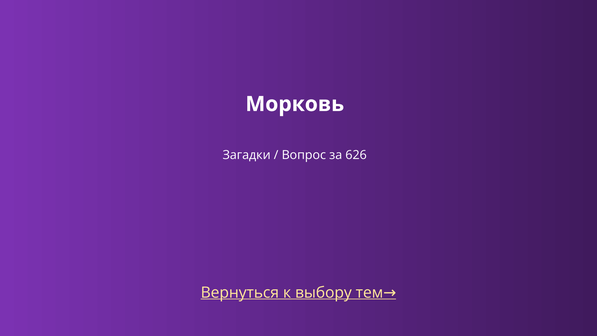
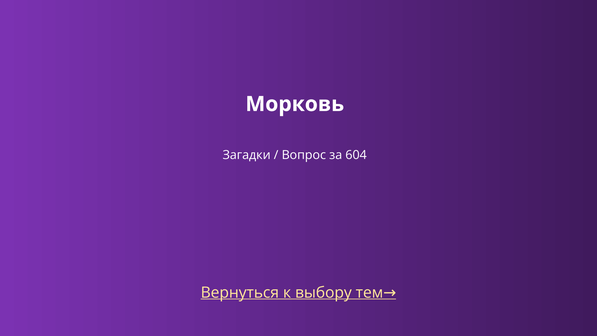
626: 626 -> 604
